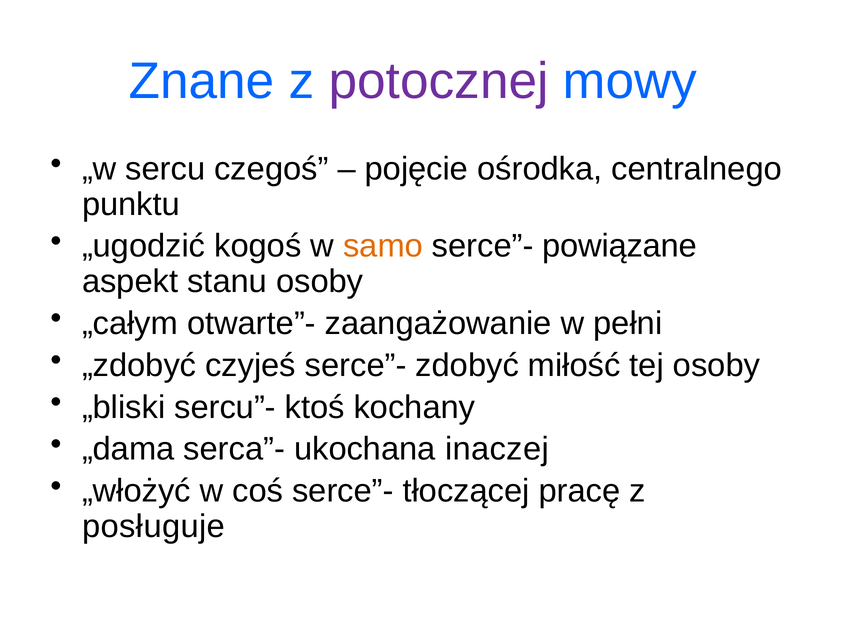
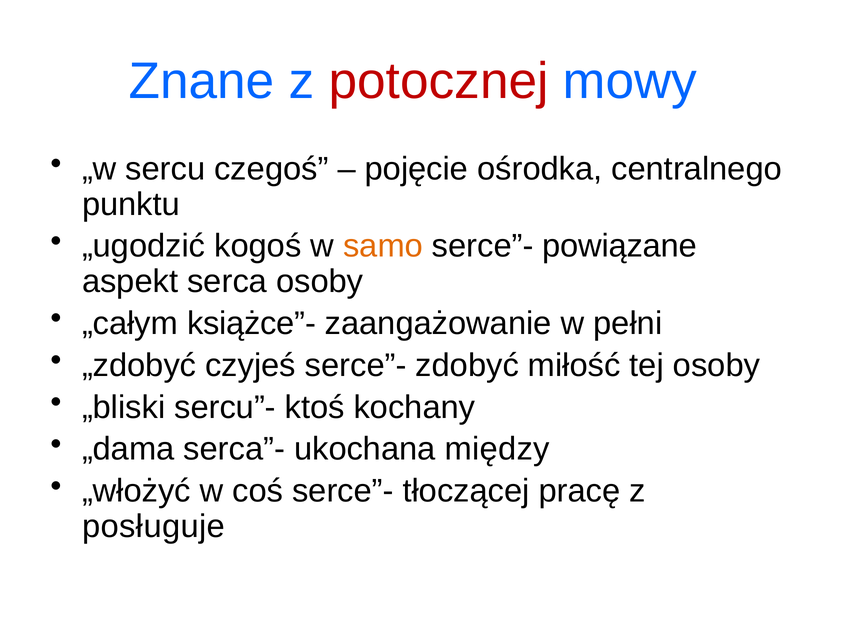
potocznej colour: purple -> red
stanu: stanu -> serca
otwarte”-: otwarte”- -> książce”-
inaczej: inaczej -> między
